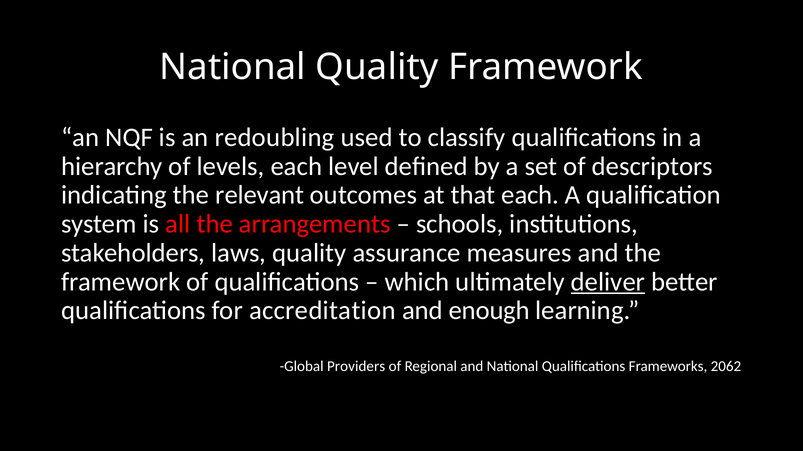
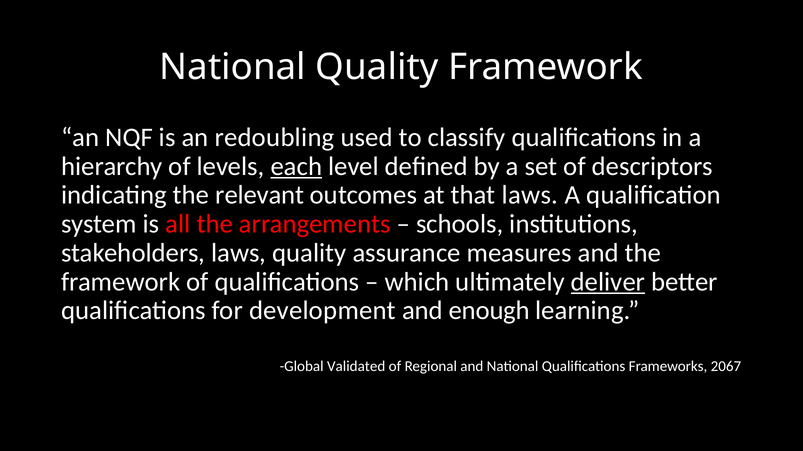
each at (296, 166) underline: none -> present
that each: each -> laws
accreditation: accreditation -> development
Providers: Providers -> Validated
2062: 2062 -> 2067
